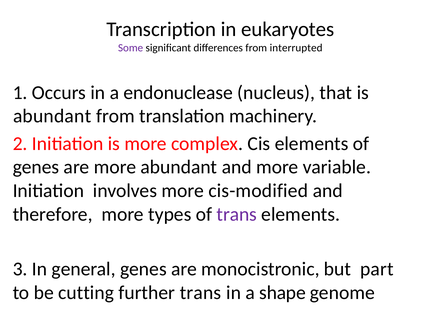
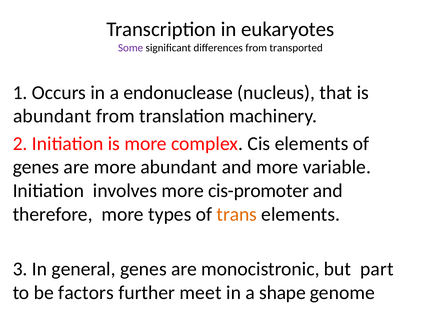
interrupted: interrupted -> transported
cis-modified: cis-modified -> cis-promoter
trans at (237, 214) colour: purple -> orange
cutting: cutting -> factors
further trans: trans -> meet
